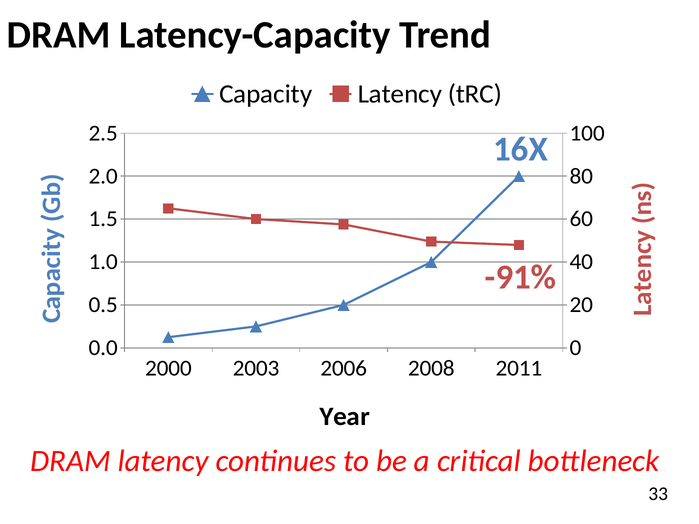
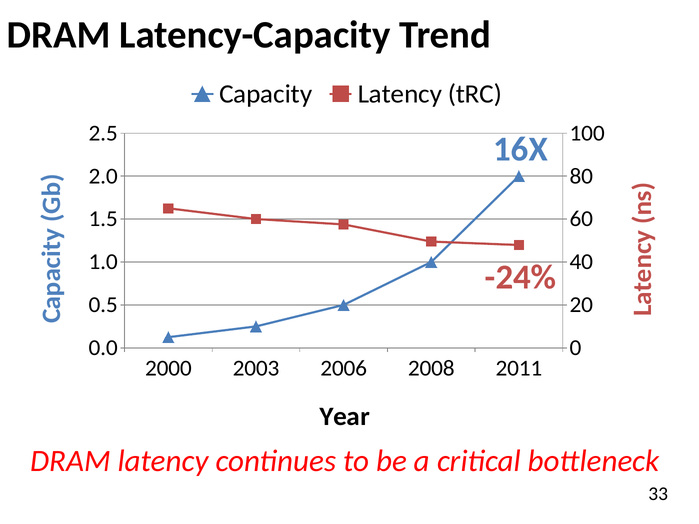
-91%: -91% -> -24%
